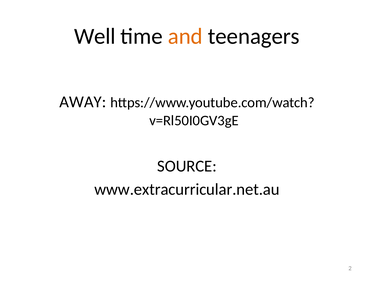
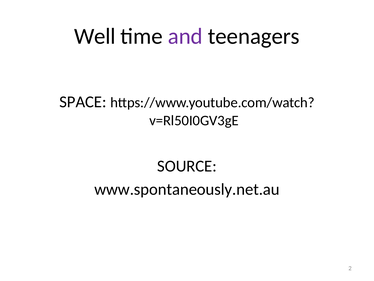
and colour: orange -> purple
AWAY: AWAY -> SPACE
www.extracurricular.net.au: www.extracurricular.net.au -> www.spontaneously.net.au
